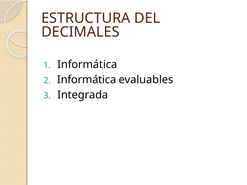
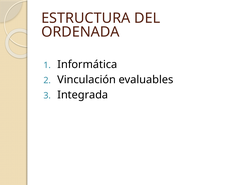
DECIMALES: DECIMALES -> ORDENADA
Informática at (87, 80): Informática -> Vinculación
